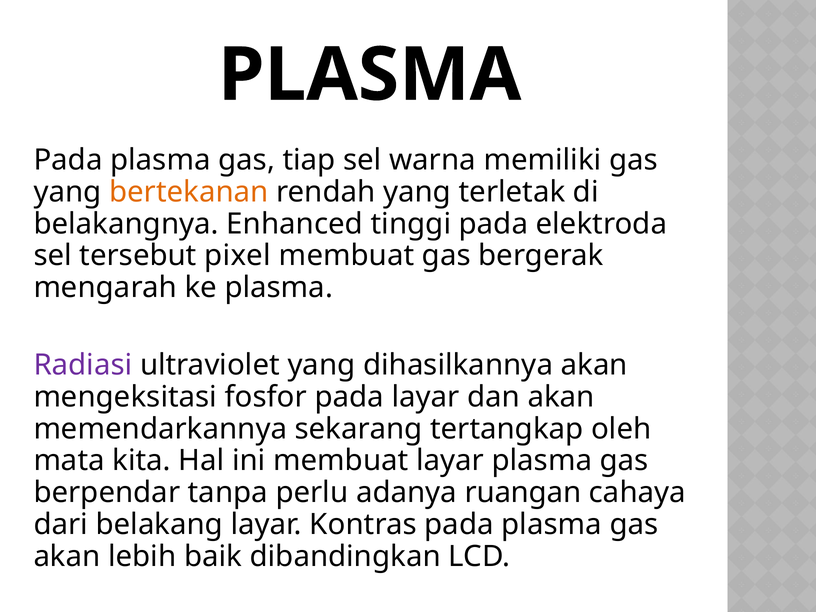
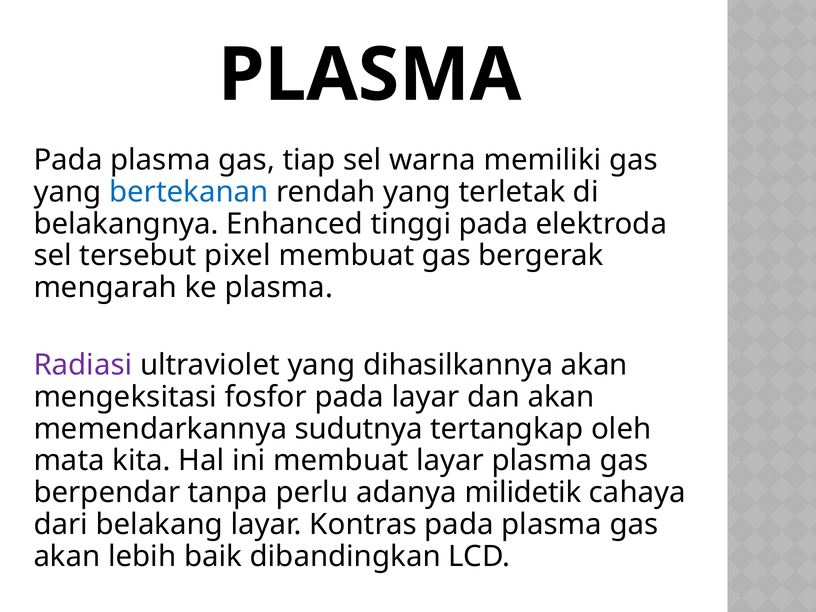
bertekanan colour: orange -> blue
sekarang: sekarang -> sudutnya
ruangan: ruangan -> milidetik
